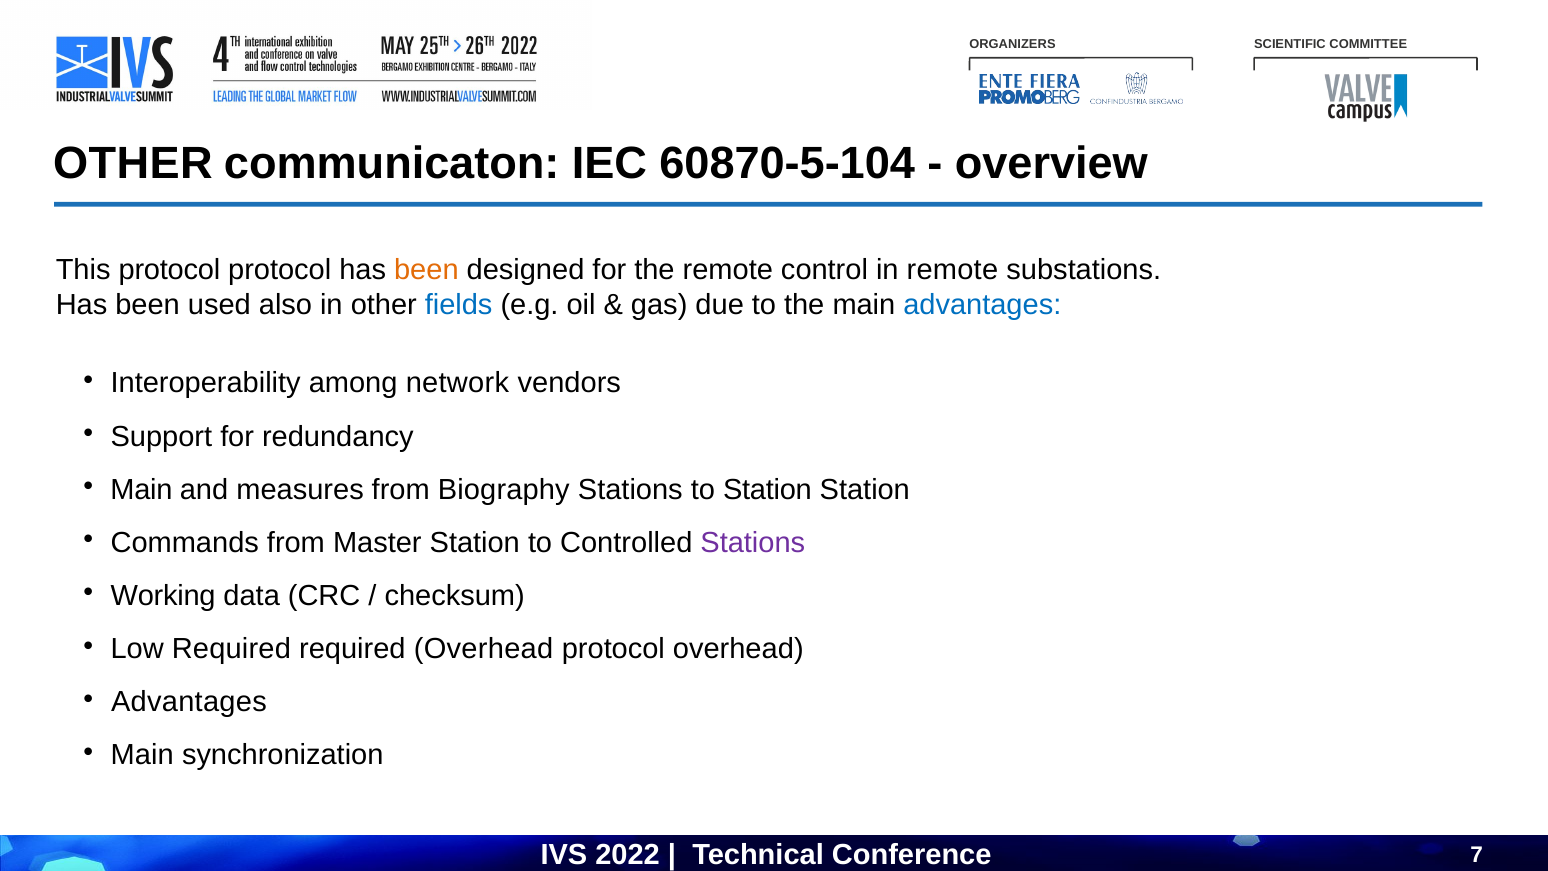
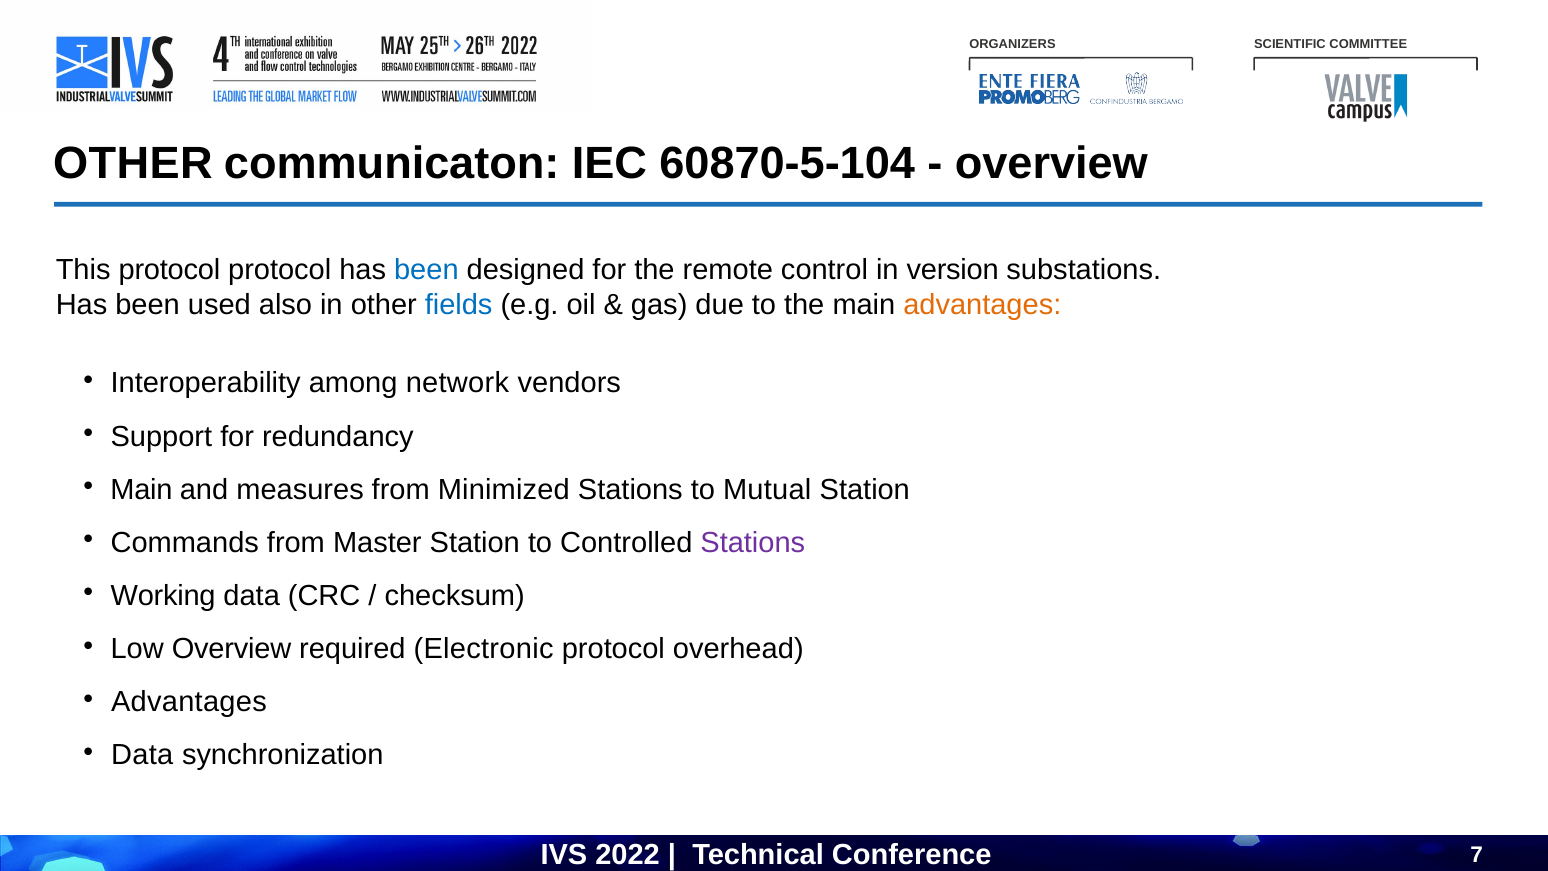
been at (426, 270) colour: orange -> blue
in remote: remote -> version
advantages at (982, 304) colour: blue -> orange
Biography: Biography -> Minimized
to Station: Station -> Mutual
Low Required: Required -> Overview
required Overhead: Overhead -> Electronic
Main at (142, 755): Main -> Data
